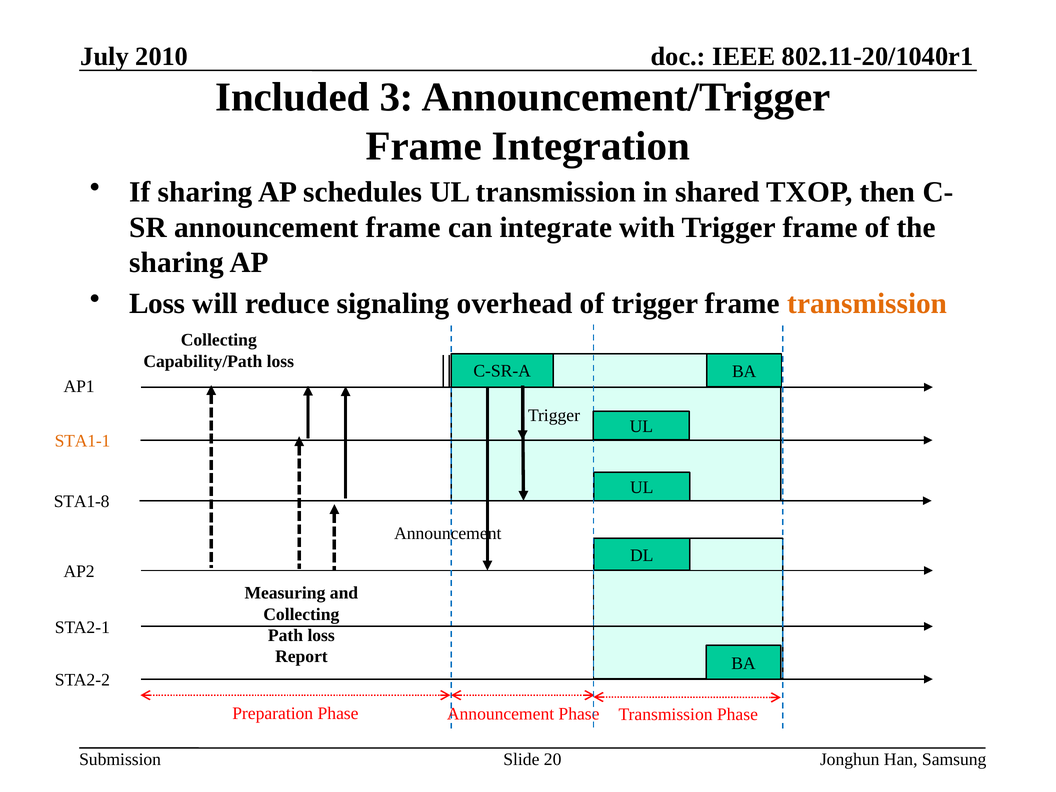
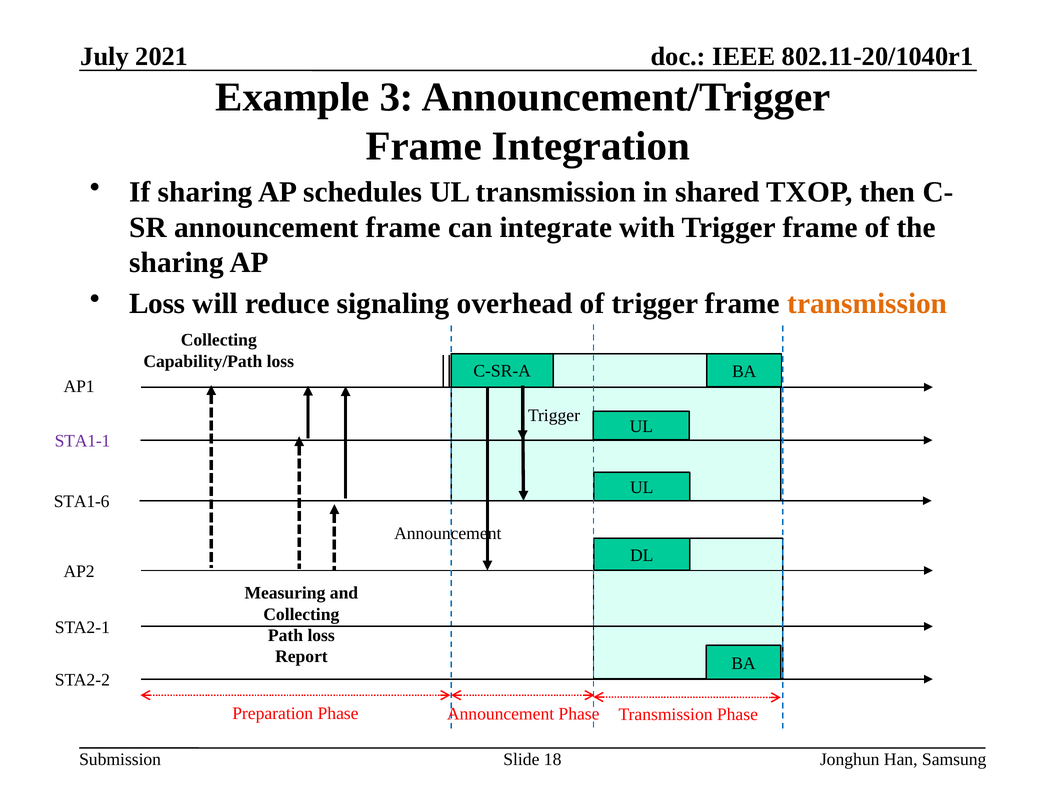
2010: 2010 -> 2021
Included: Included -> Example
STA1-1 colour: orange -> purple
STA1-8: STA1-8 -> STA1-6
20: 20 -> 18
